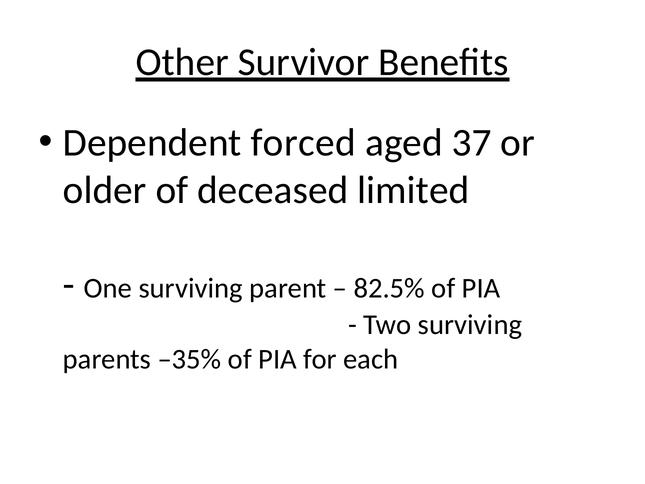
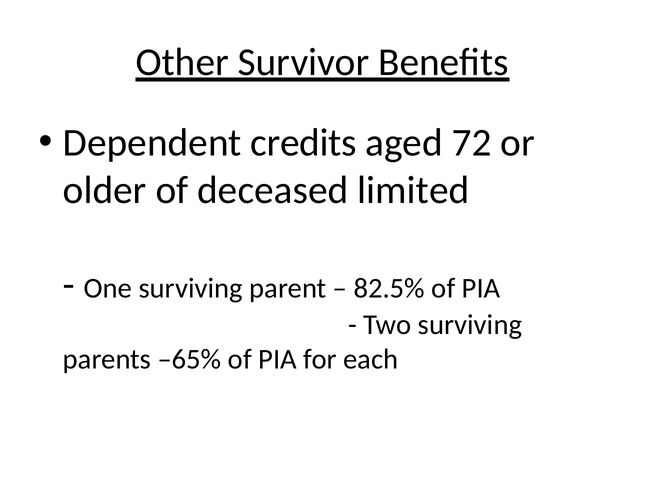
forced: forced -> credits
37: 37 -> 72
–35%: –35% -> –65%
